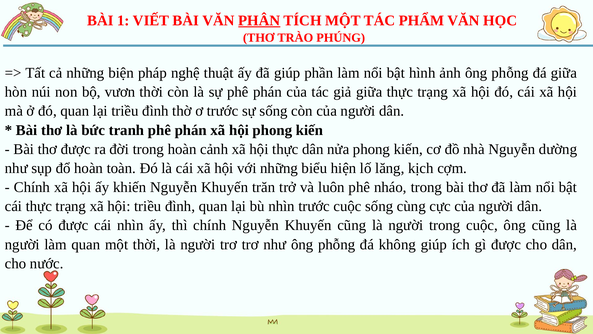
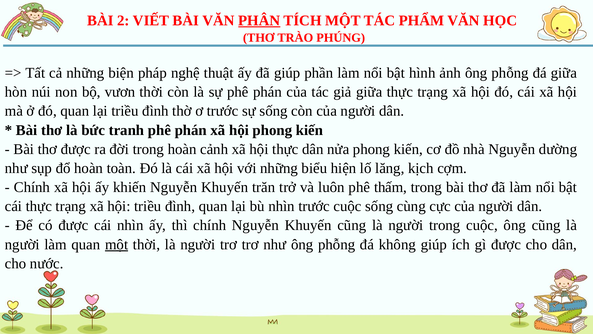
1: 1 -> 2
nháo: nháo -> thấm
một at (117, 244) underline: none -> present
